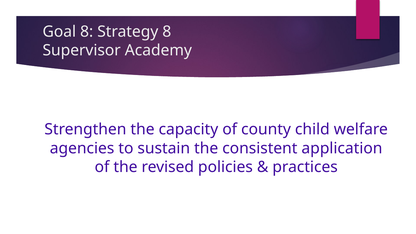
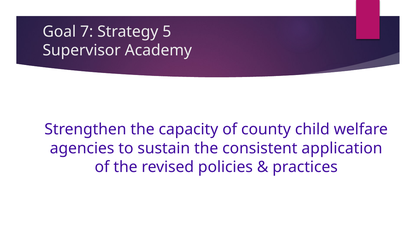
Goal 8: 8 -> 7
Strategy 8: 8 -> 5
